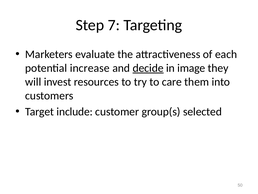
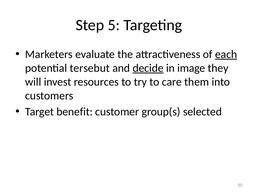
7: 7 -> 5
each underline: none -> present
increase: increase -> tersebut
include: include -> benefit
